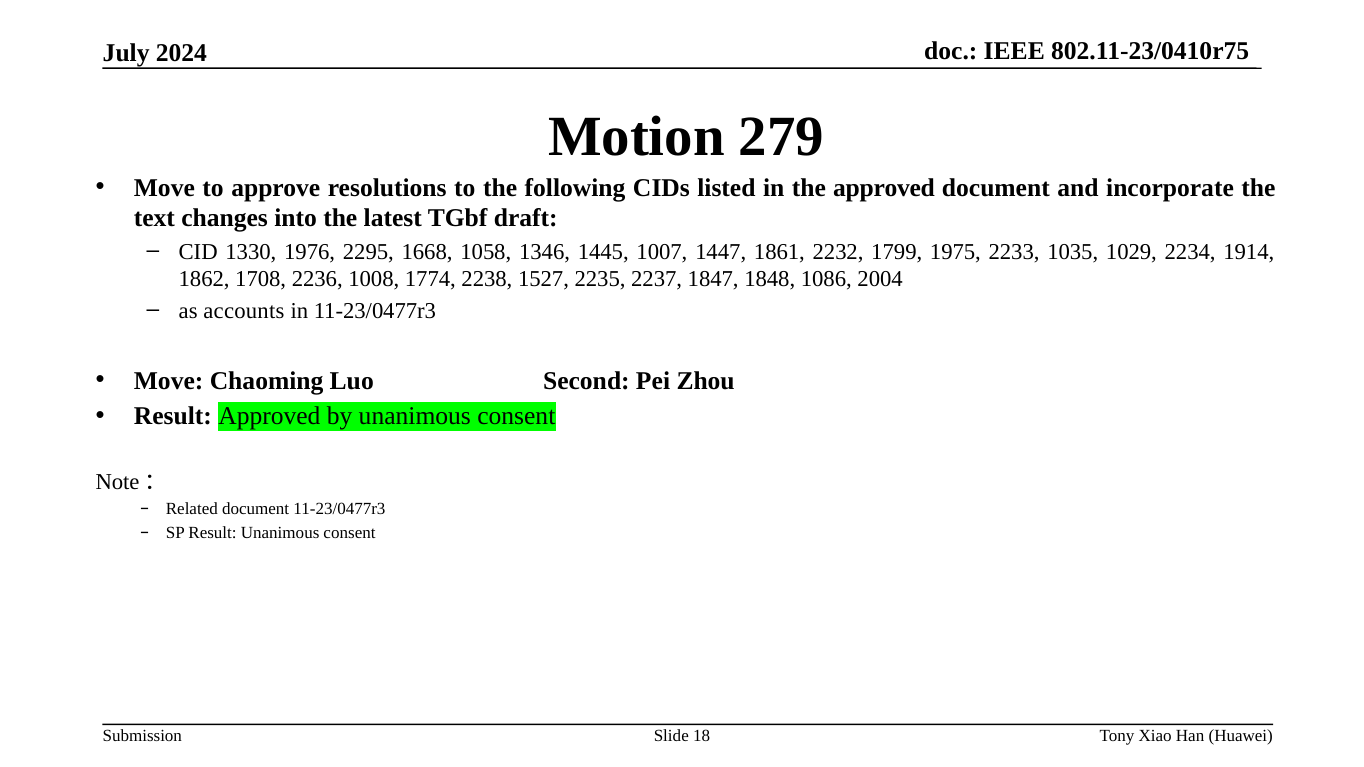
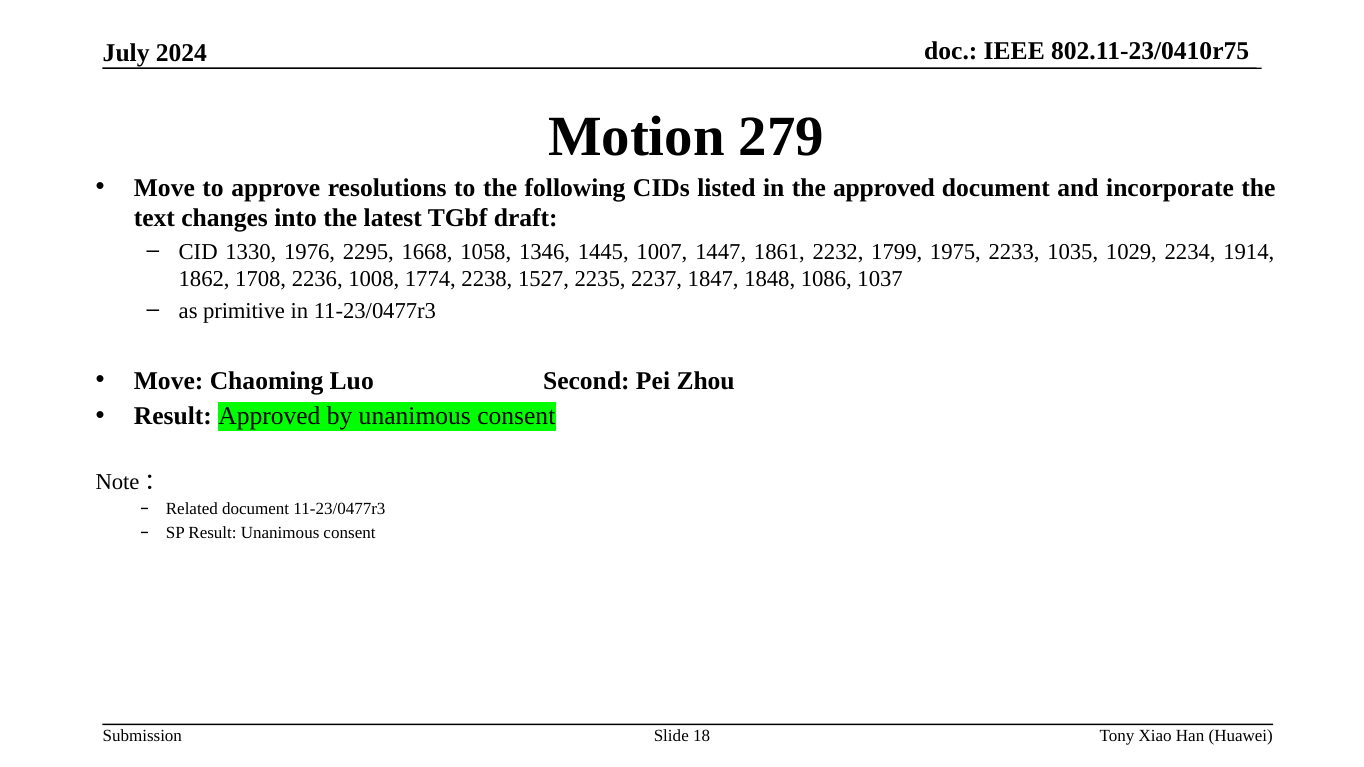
2004: 2004 -> 1037
accounts: accounts -> primitive
